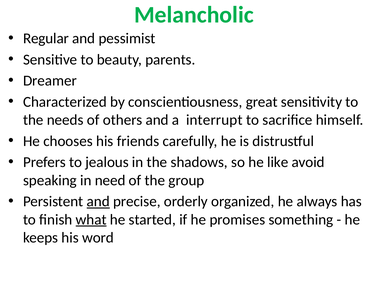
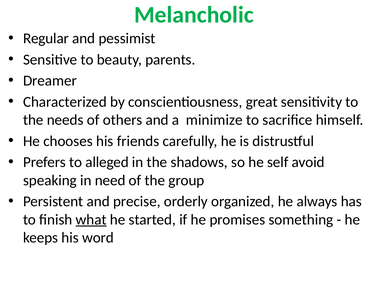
interrupt: interrupt -> minimize
jealous: jealous -> alleged
like: like -> self
and at (98, 201) underline: present -> none
